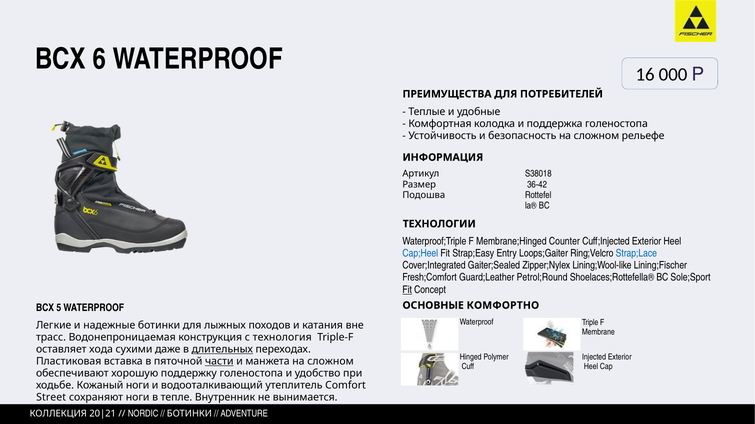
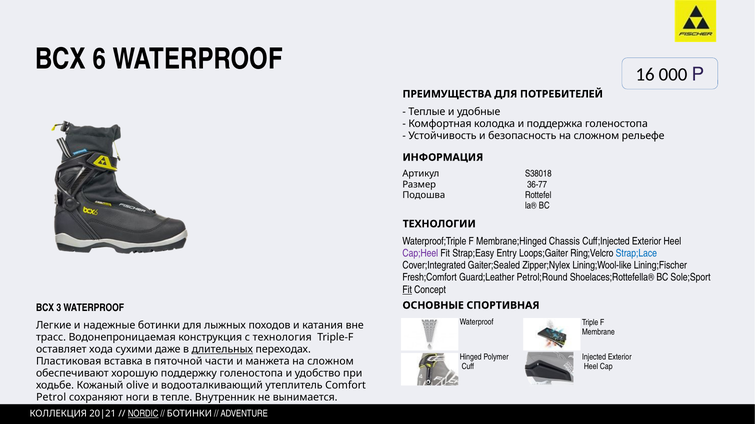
36-42: 36-42 -> 36-77
Counter: Counter -> Chassis
Cap;Heel colour: blue -> purple
КОМФОРТНО: КОМФОРТНО -> СПОРТИВНАЯ
5: 5 -> 3
части underline: present -> none
Кожаный ноги: ноги -> olive
Street: Street -> Petrol
NORDIC underline: none -> present
